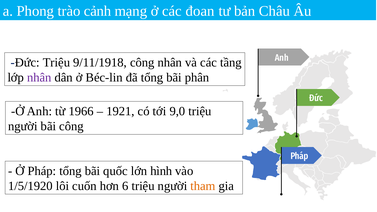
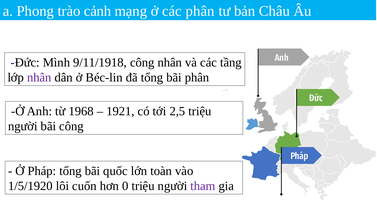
các đoan: đoan -> phân
Đức Triệu: Triệu -> Mình
1966: 1966 -> 1968
9,0: 9,0 -> 2,5
hình: hình -> toàn
6: 6 -> 0
tham colour: orange -> purple
